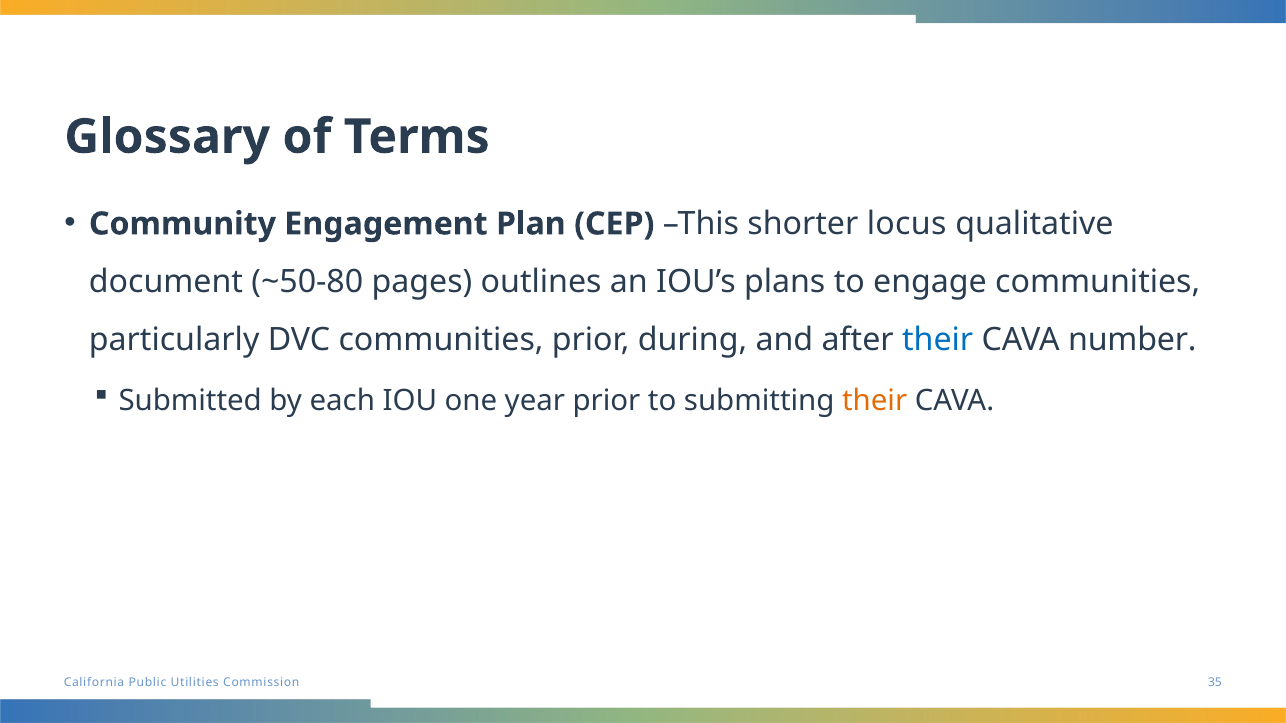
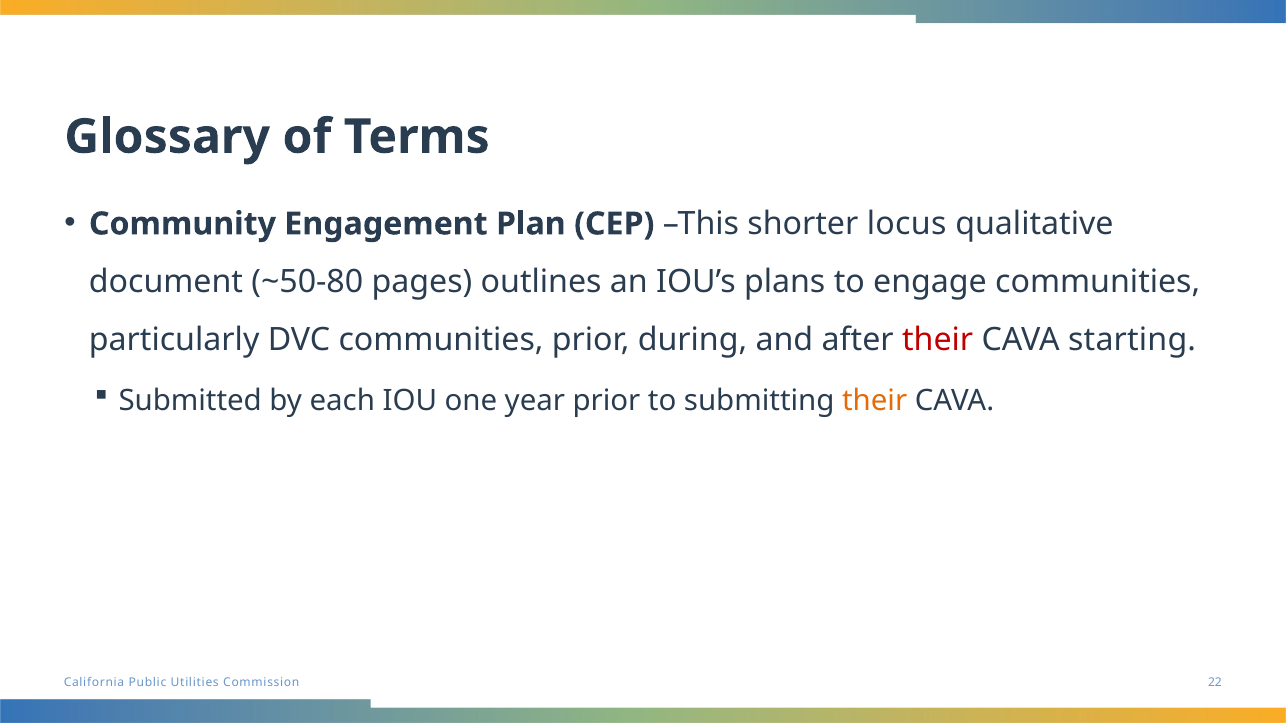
their at (938, 340) colour: blue -> red
number: number -> starting
35: 35 -> 22
